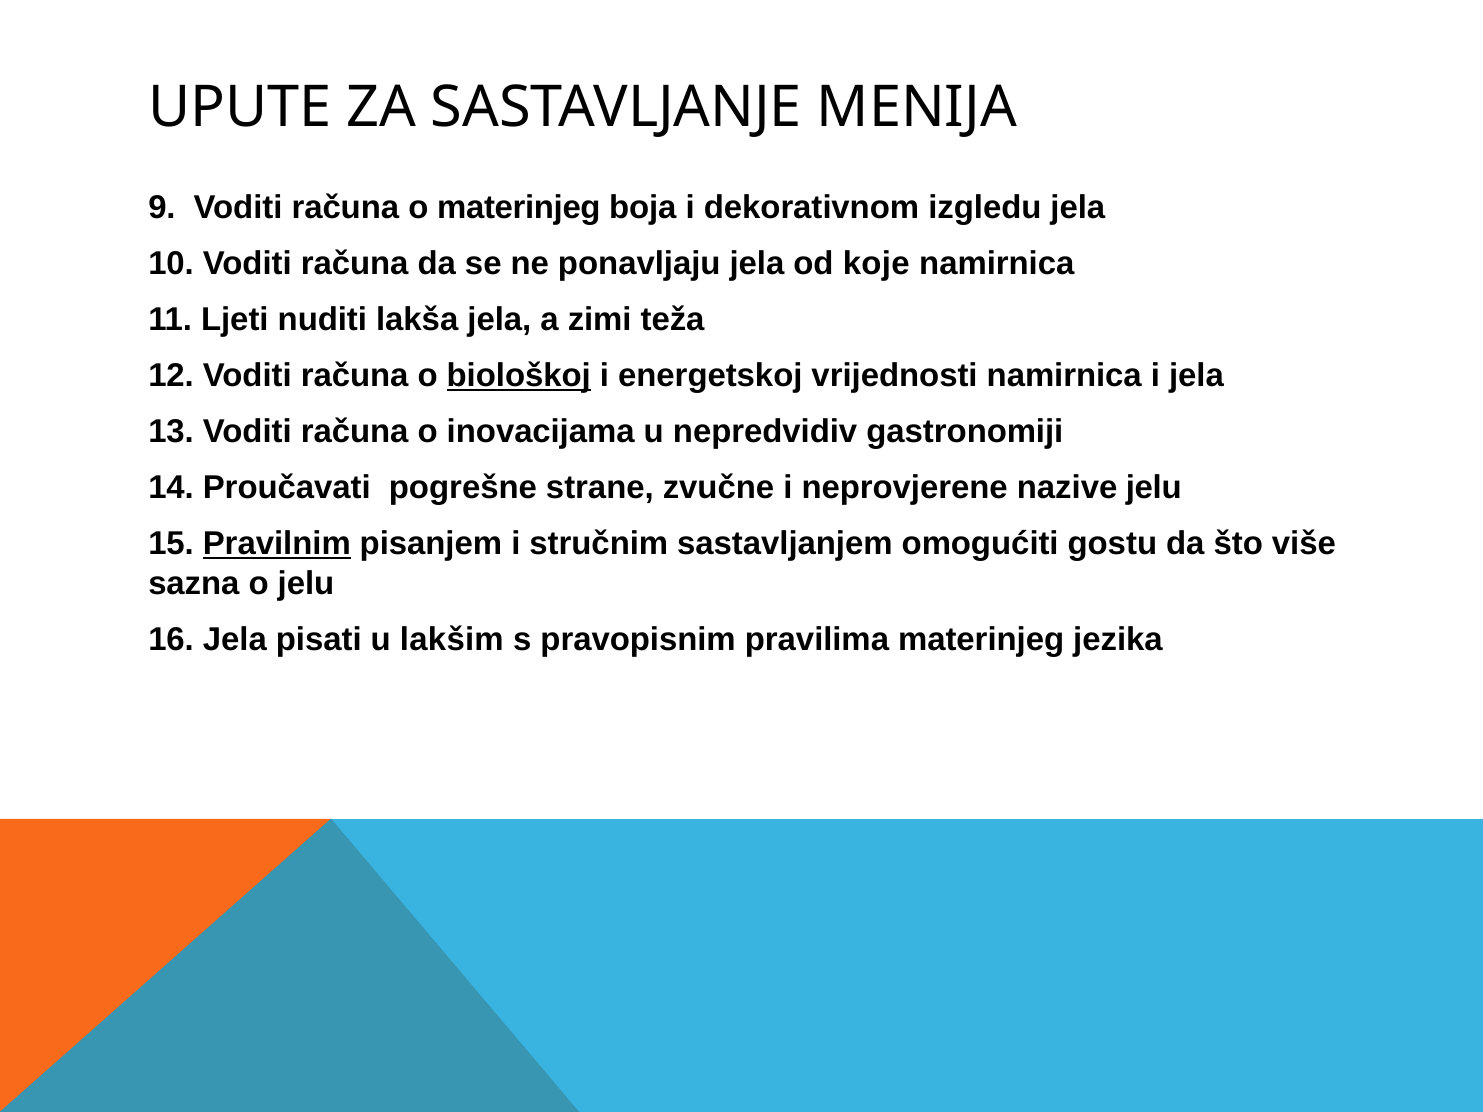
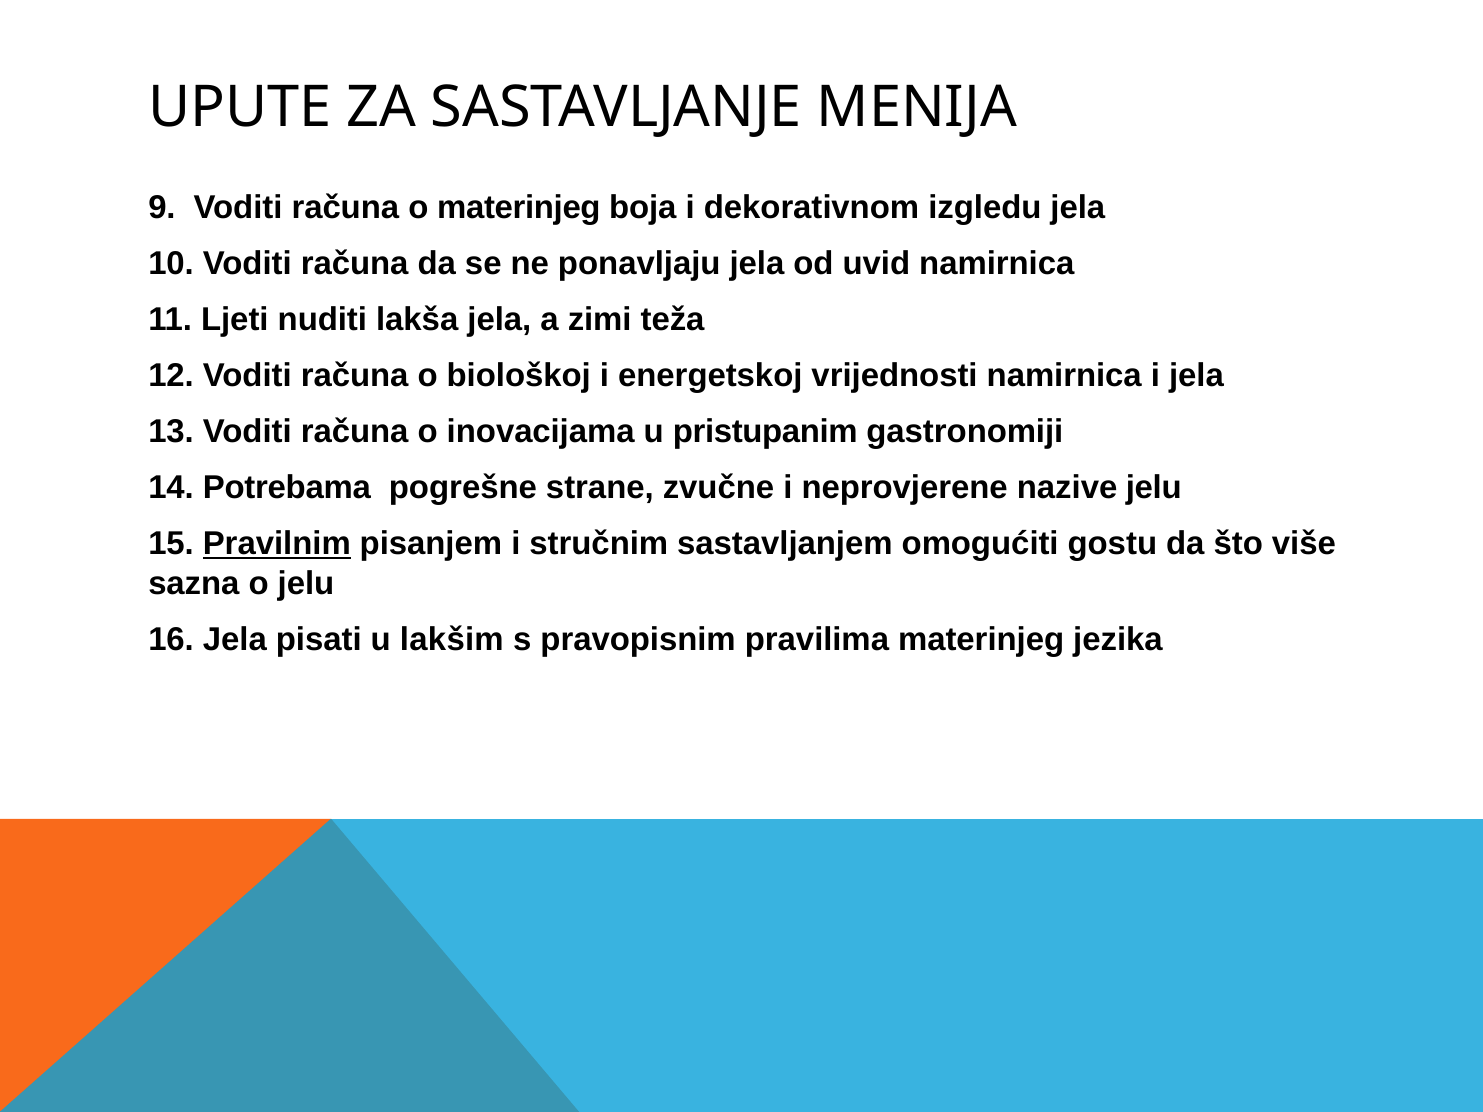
koje: koje -> uvid
biološkoj underline: present -> none
nepredvidiv: nepredvidiv -> pristupanim
Proučavati: Proučavati -> Potrebama
